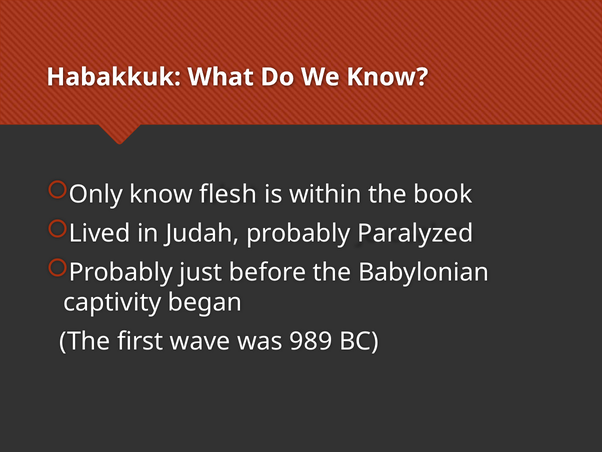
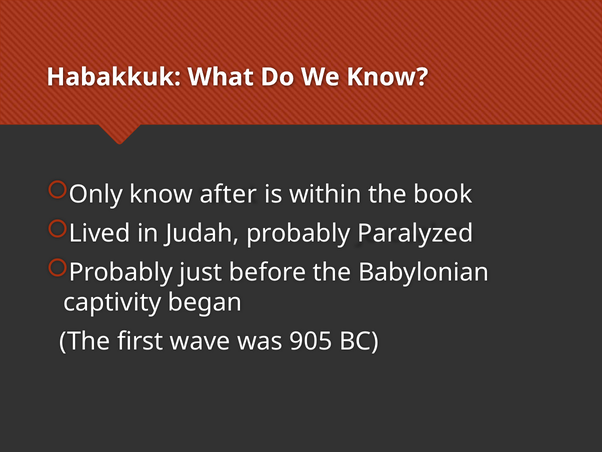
flesh: flesh -> after
989: 989 -> 905
